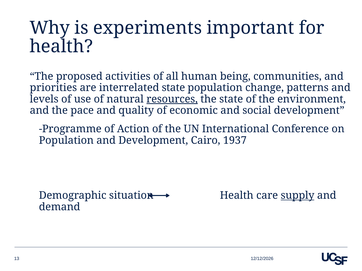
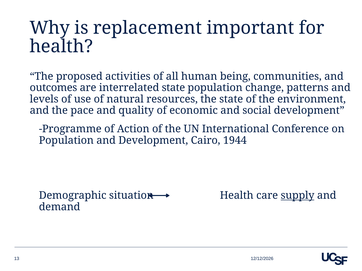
experiments: experiments -> replacement
priorities: priorities -> outcomes
resources underline: present -> none
1937: 1937 -> 1944
